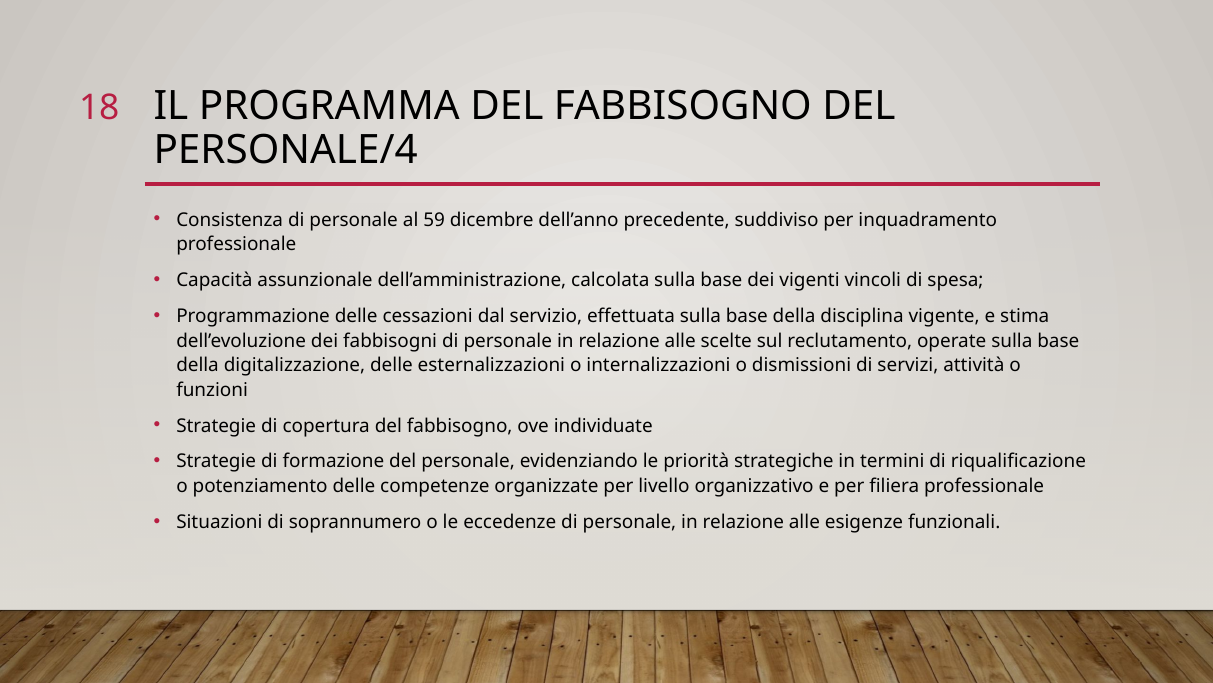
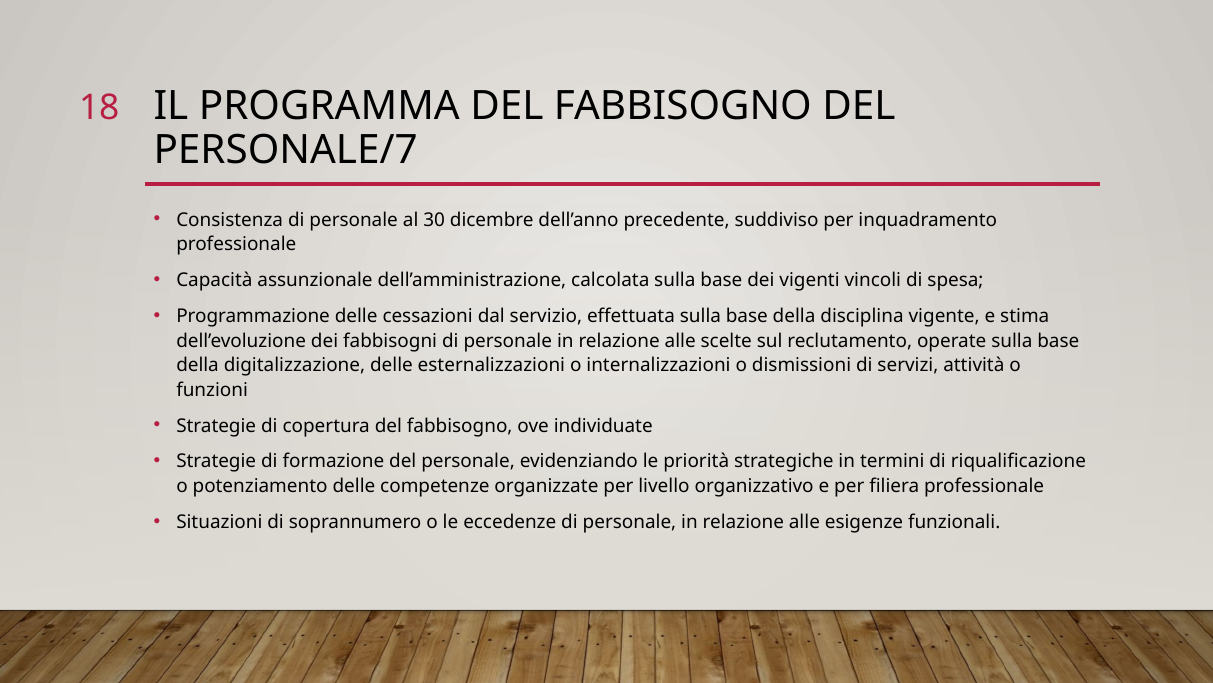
PERSONALE/4: PERSONALE/4 -> PERSONALE/7
59: 59 -> 30
